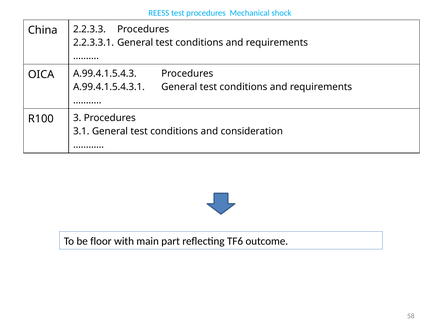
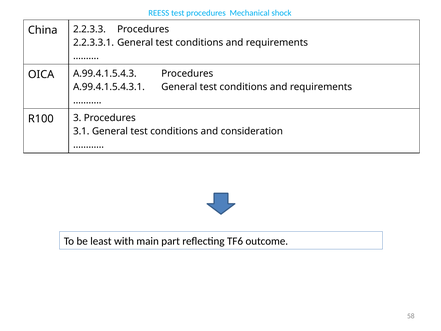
floor: floor -> least
